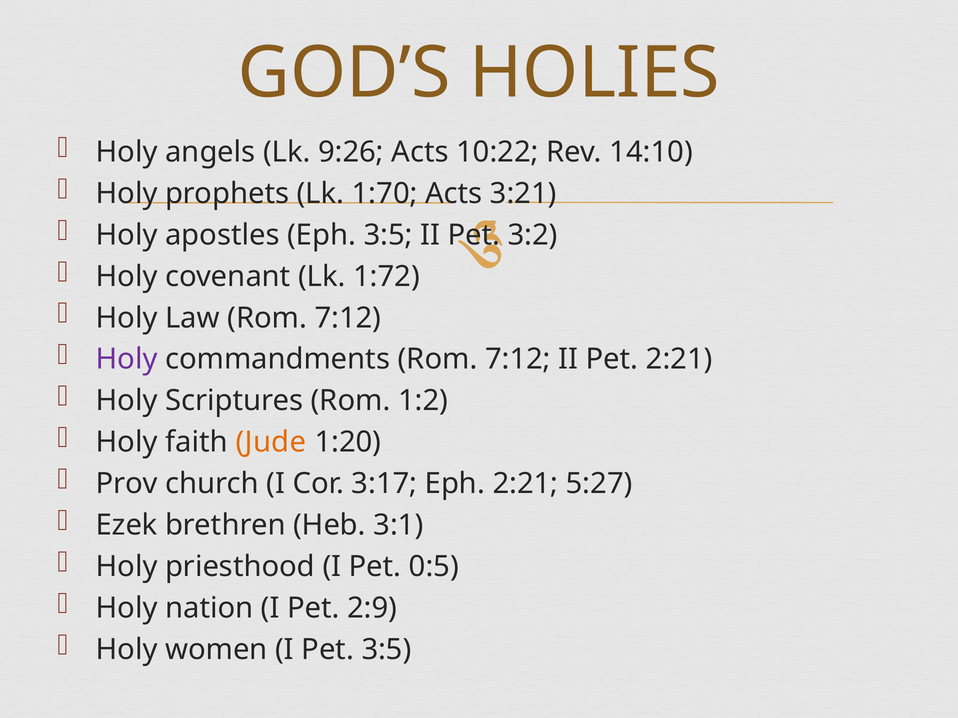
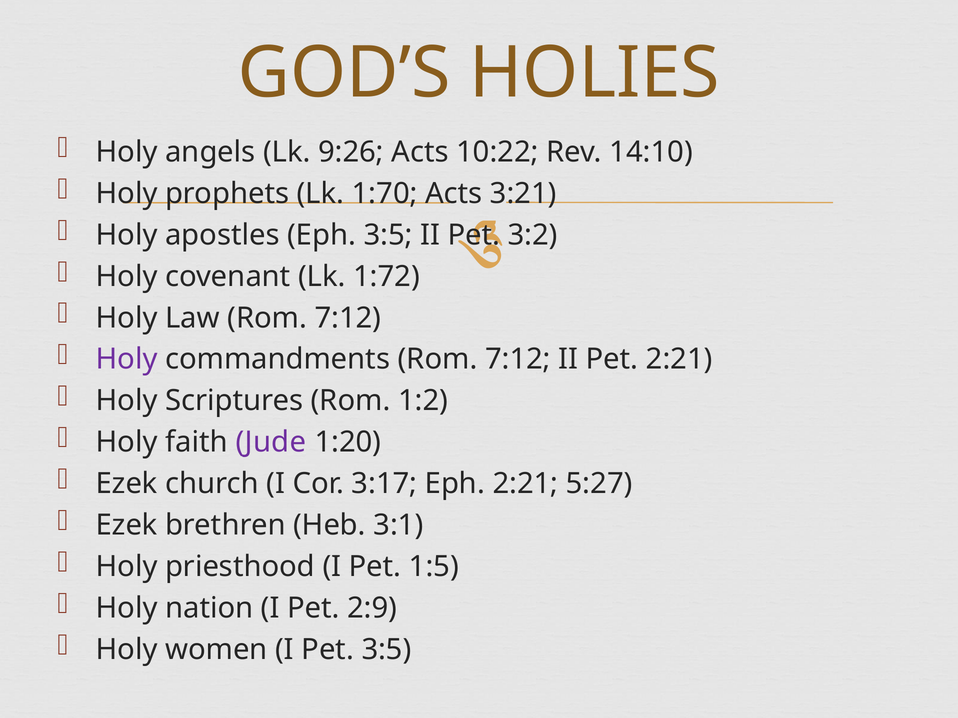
Jude colour: orange -> purple
Prov at (127, 484): Prov -> Ezek
0:5: 0:5 -> 1:5
